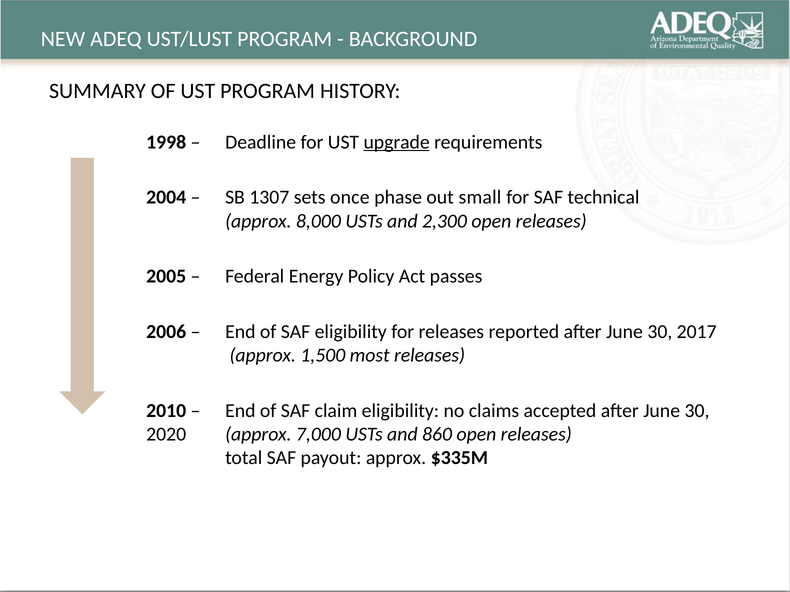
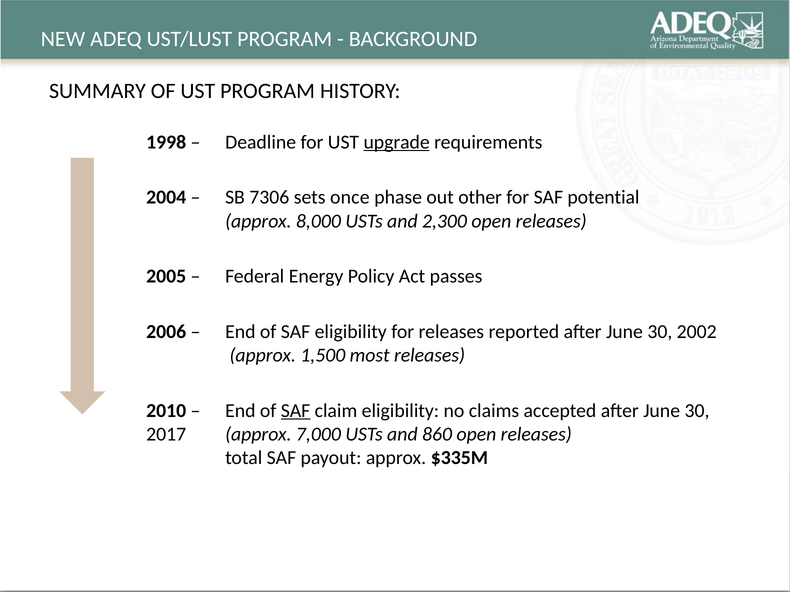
1307: 1307 -> 7306
small: small -> other
technical: technical -> potential
2017: 2017 -> 2002
SAF at (296, 411) underline: none -> present
2020: 2020 -> 2017
